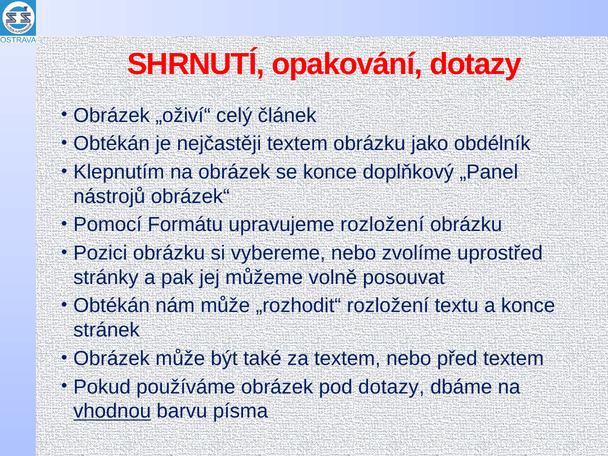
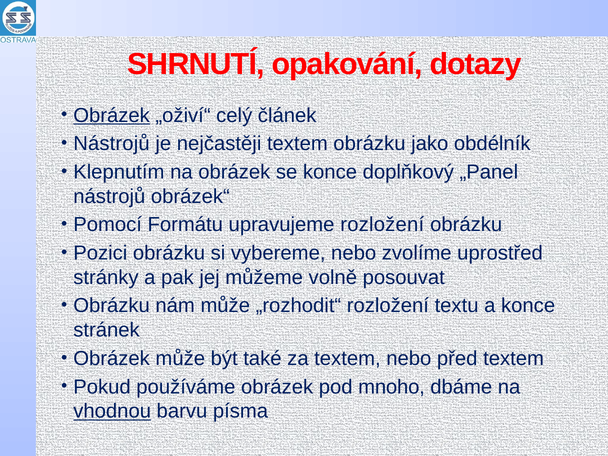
Obrázek at (112, 115) underline: none -> present
Obtékán at (112, 144): Obtékán -> Nástrojů
Obtékán at (112, 306): Obtékán -> Obrázku
pod dotazy: dotazy -> mnoho
